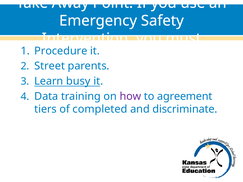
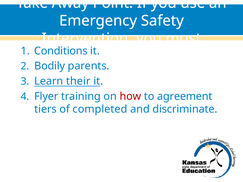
Procedure: Procedure -> Conditions
Street: Street -> Bodily
busy: busy -> their
Data: Data -> Flyer
how colour: purple -> red
